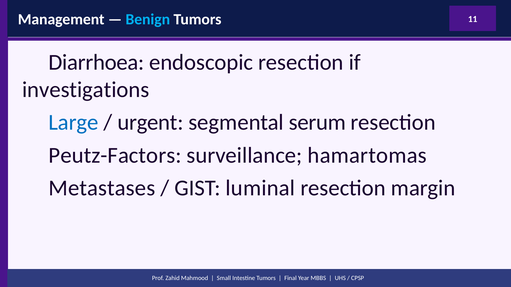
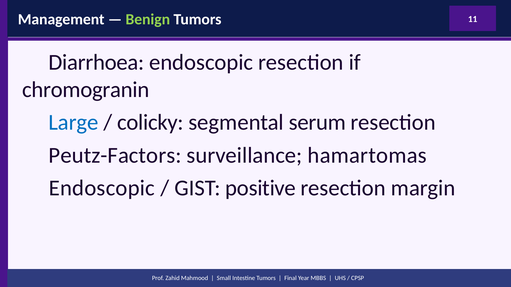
Benign colour: light blue -> light green
investigations: investigations -> chromogranin
urgent: urgent -> colicky
Metastases at (102, 188): Metastases -> Endoscopic
luminal: luminal -> positive
